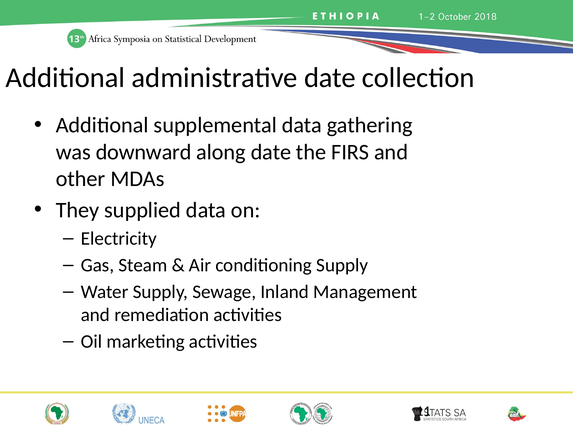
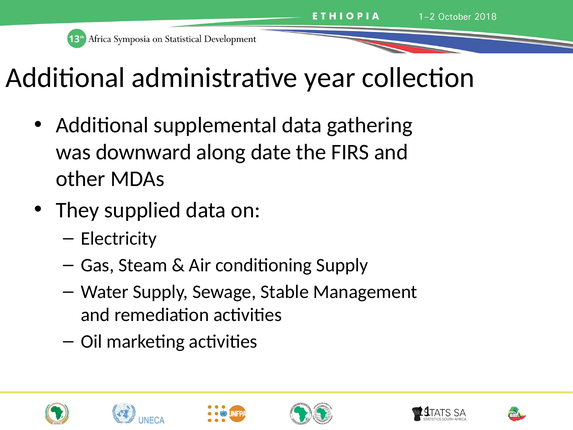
administrative date: date -> year
Inland: Inland -> Stable
